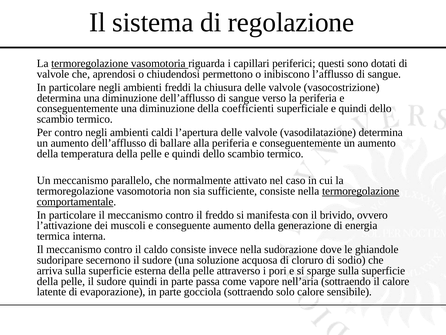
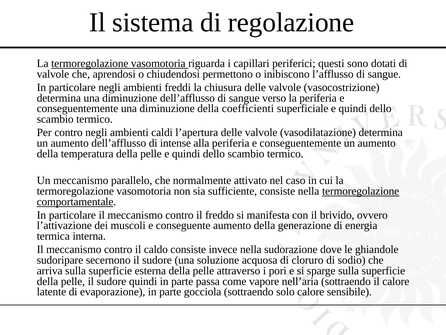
ballare: ballare -> intense
